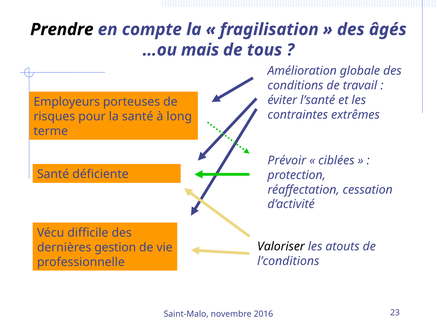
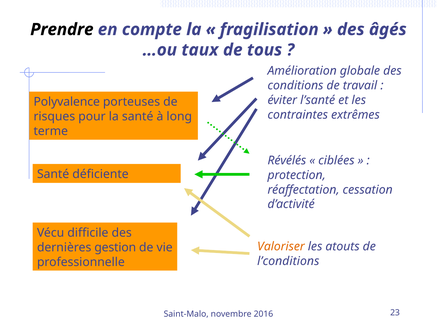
mais: mais -> taux
Employeurs: Employeurs -> Polyvalence
Prévoir: Prévoir -> Révélés
Valoriser colour: black -> orange
